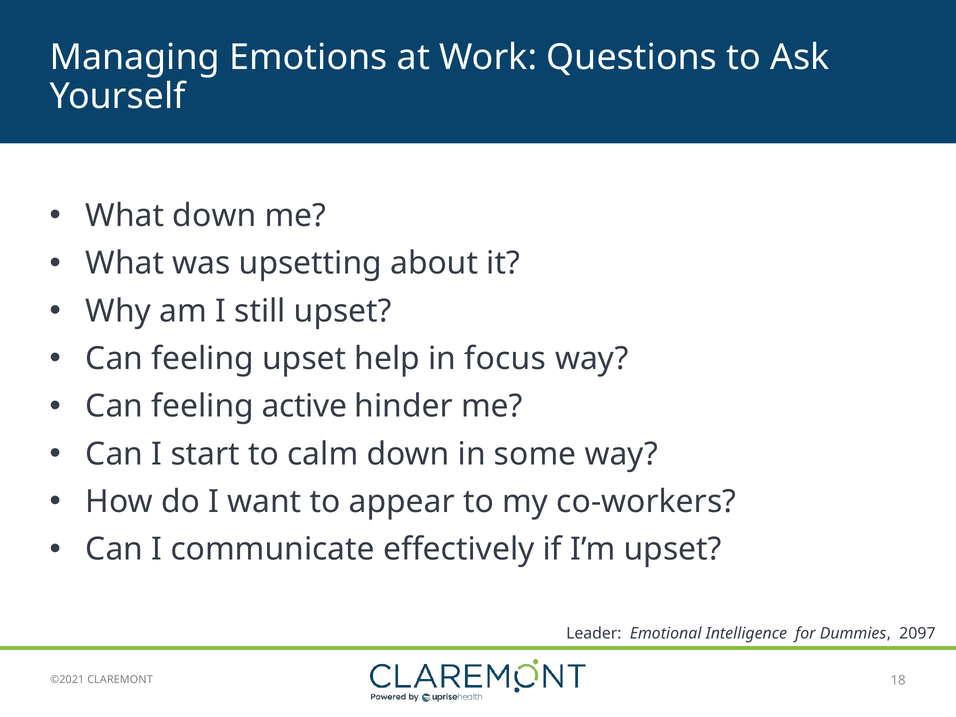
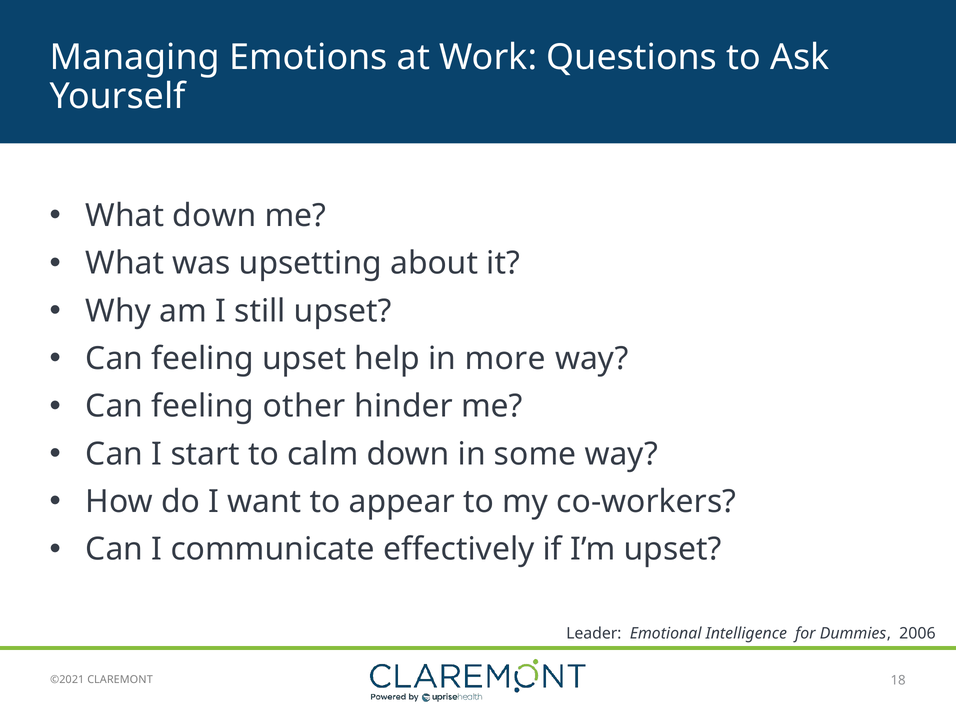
focus: focus -> more
active: active -> other
2097: 2097 -> 2006
